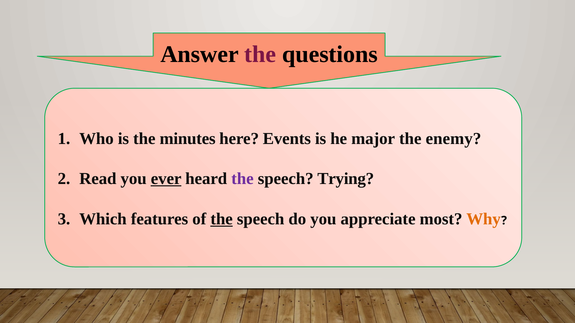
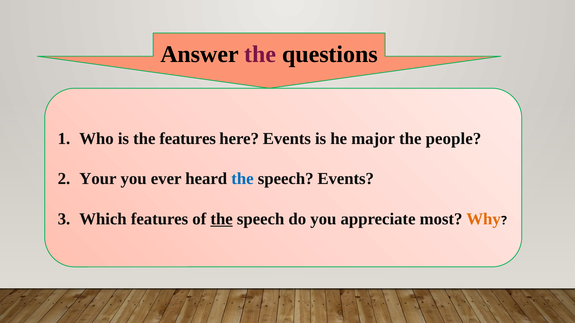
the minutes: minutes -> features
enemy: enemy -> people
Read: Read -> Your
ever underline: present -> none
the at (242, 179) colour: purple -> blue
speech Trying: Trying -> Events
